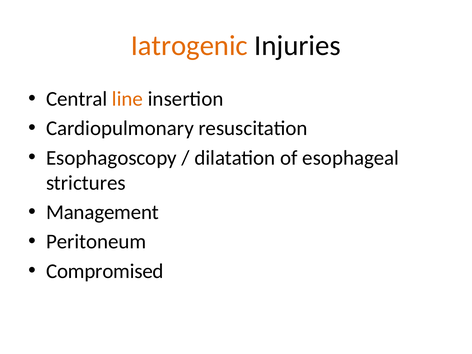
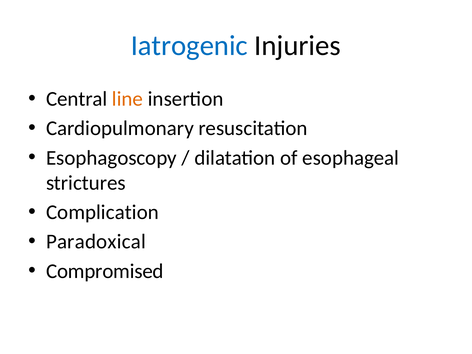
Iatrogenic colour: orange -> blue
Management: Management -> Complication
Peritoneum: Peritoneum -> Paradoxical
